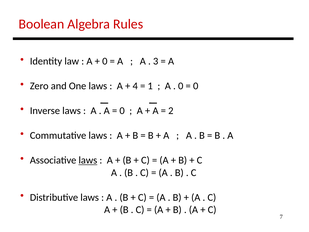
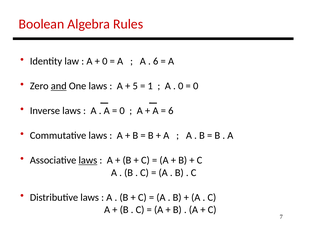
3 at (156, 61): 3 -> 6
and underline: none -> present
4: 4 -> 5
2 at (171, 111): 2 -> 6
